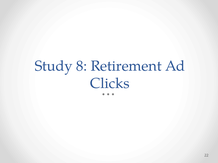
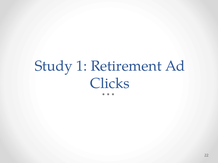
8: 8 -> 1
